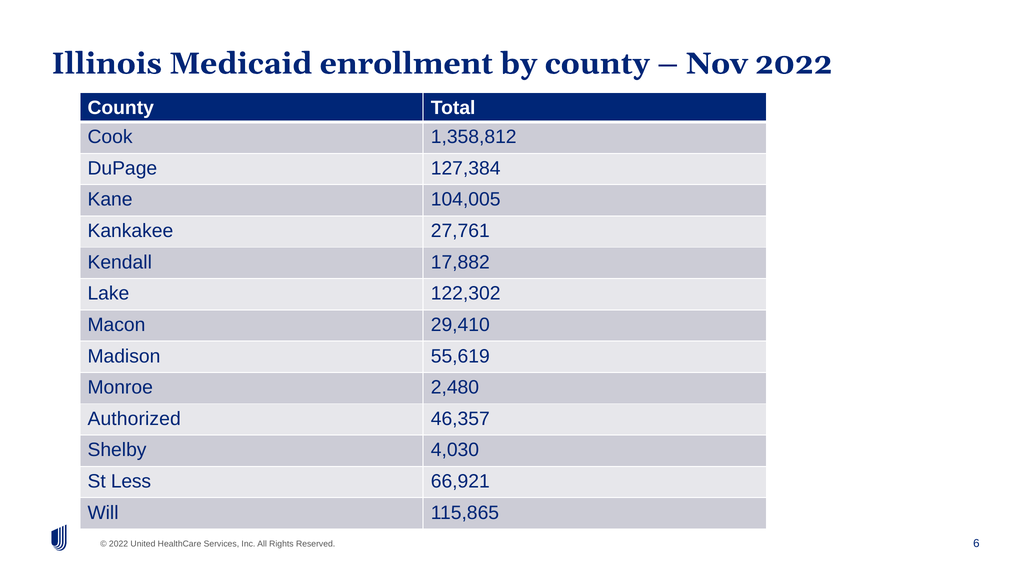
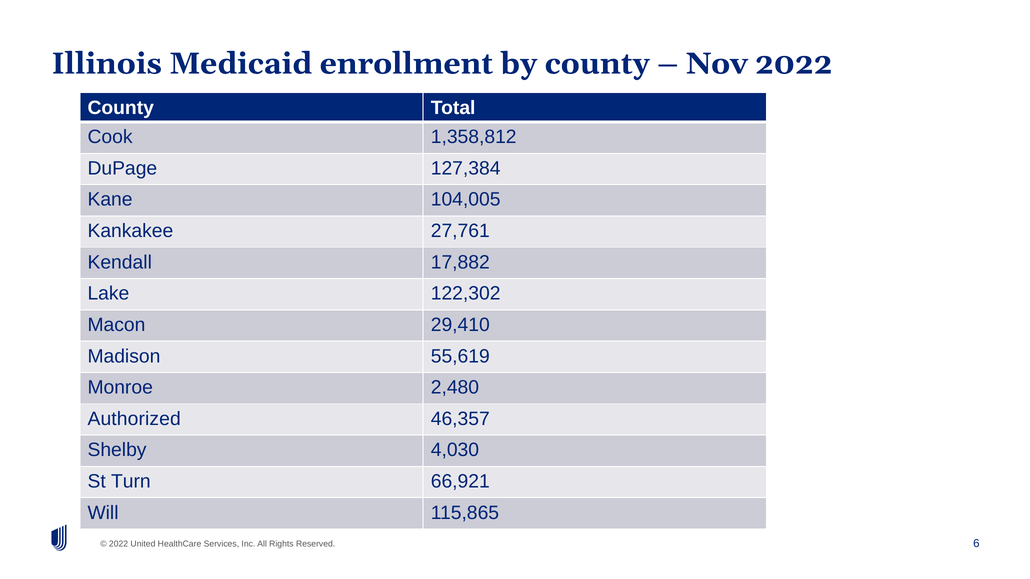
Less: Less -> Turn
